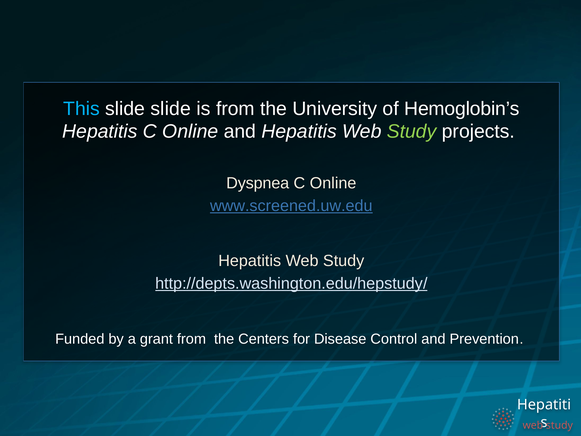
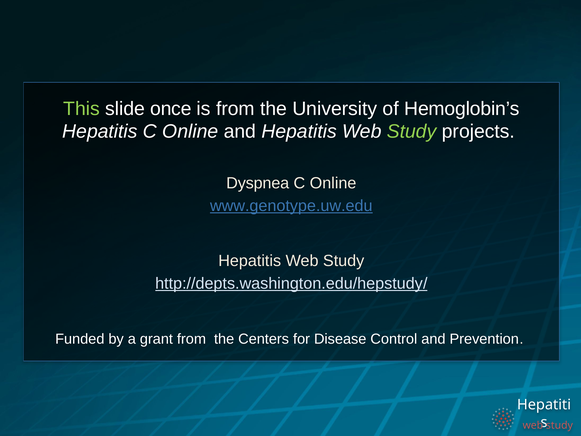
This colour: light blue -> light green
slide slide: slide -> once
www.screened.uw.edu: www.screened.uw.edu -> www.genotype.uw.edu
